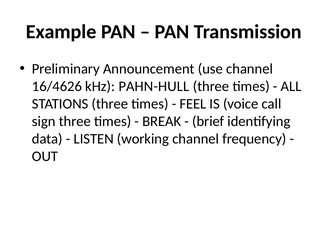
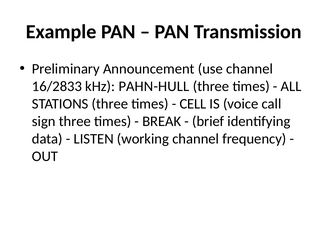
16/4626: 16/4626 -> 16/2833
FEEL: FEEL -> CELL
